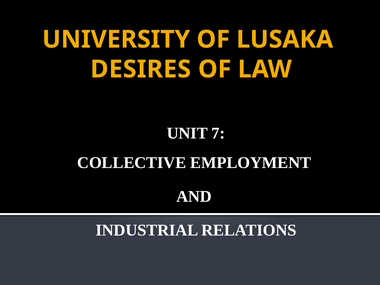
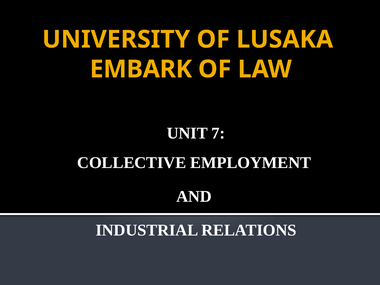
DESIRES: DESIRES -> EMBARK
